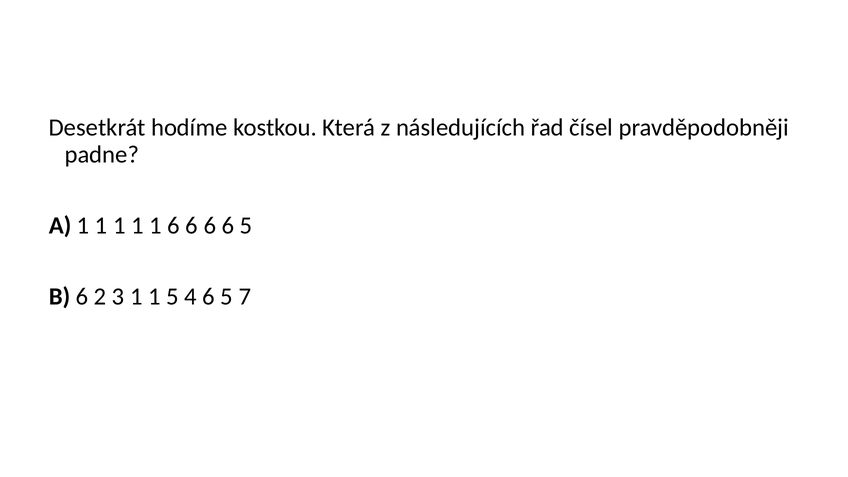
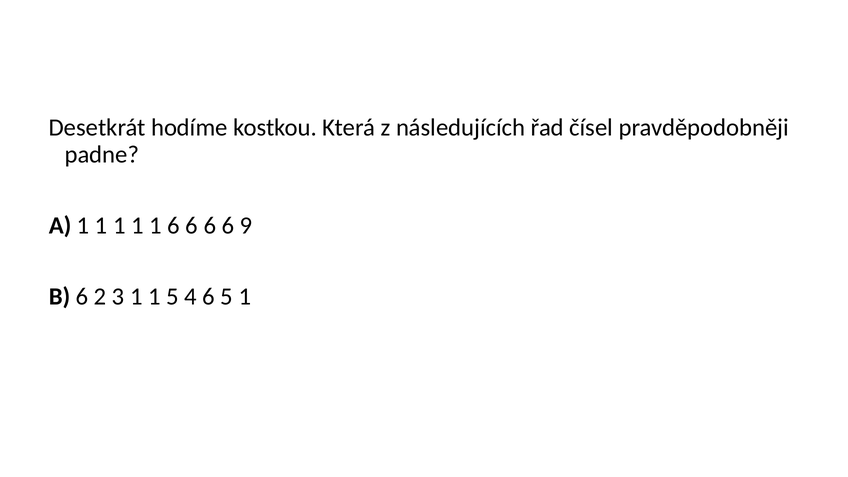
6 6 5: 5 -> 9
5 7: 7 -> 1
